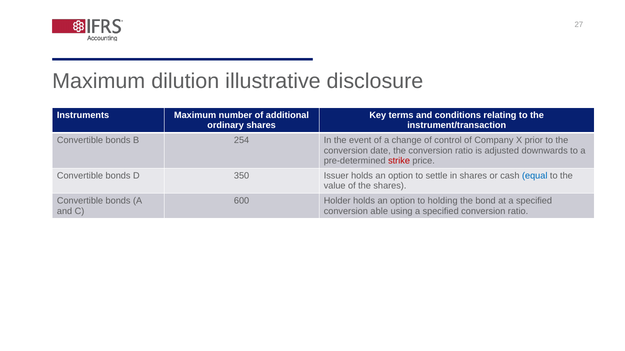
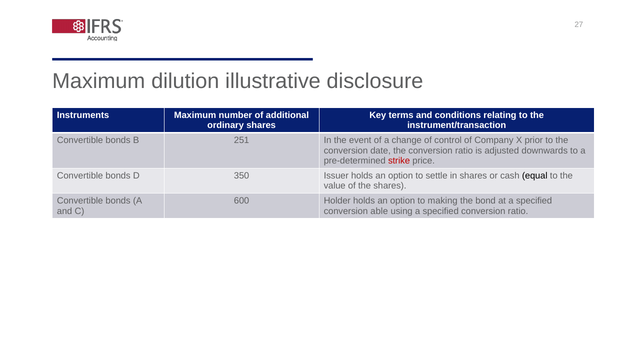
254: 254 -> 251
equal colour: blue -> black
holding: holding -> making
